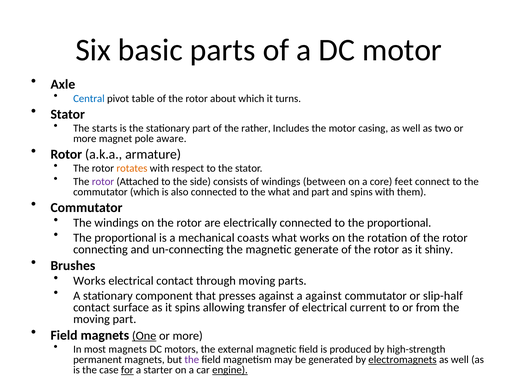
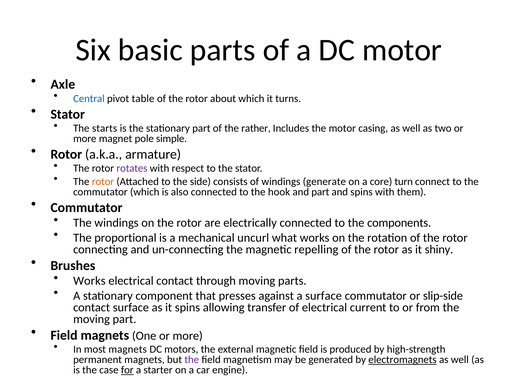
aware: aware -> simple
rotates colour: orange -> purple
rotor at (103, 182) colour: purple -> orange
between: between -> generate
feet: feet -> turn
the what: what -> hook
to the proportional: proportional -> components
coasts: coasts -> uncurl
generate: generate -> repelling
a against: against -> surface
slip-half: slip-half -> slip-side
One underline: present -> none
engine underline: present -> none
